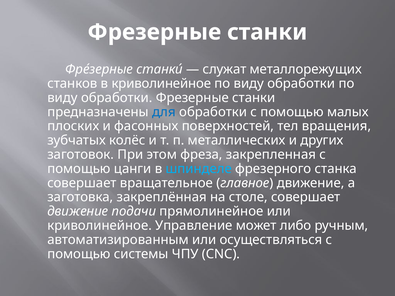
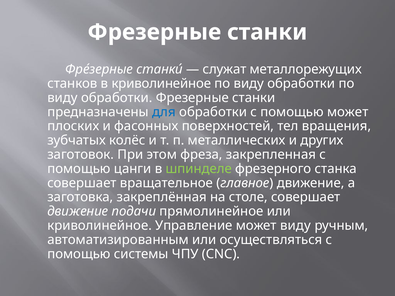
помощью малых: малых -> может
шпинделе colour: light blue -> light green
может либо: либо -> виду
